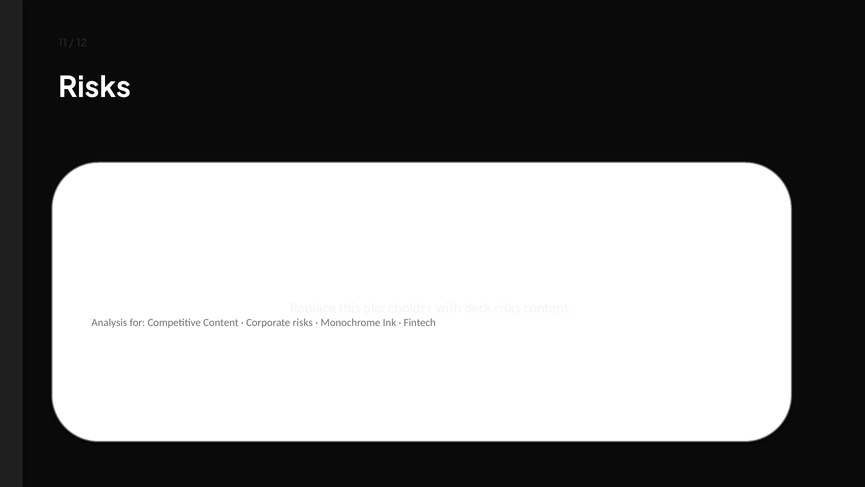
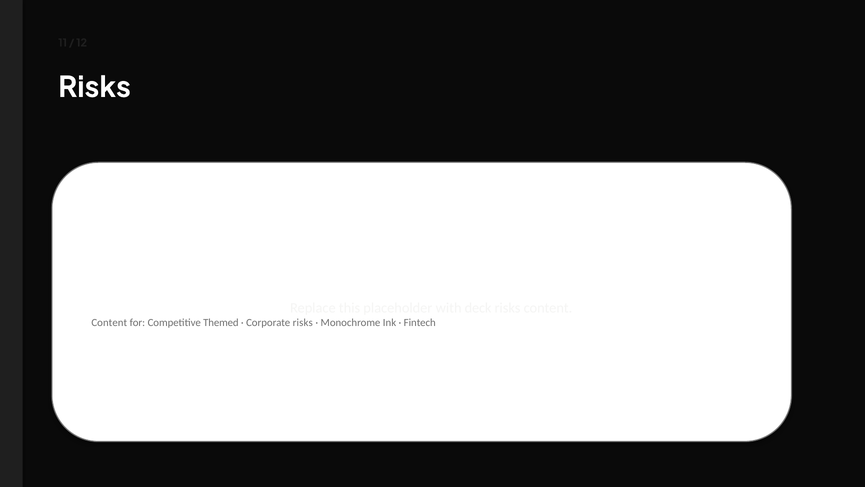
Analysis at (109, 322): Analysis -> Content
Competitive Content: Content -> Themed
